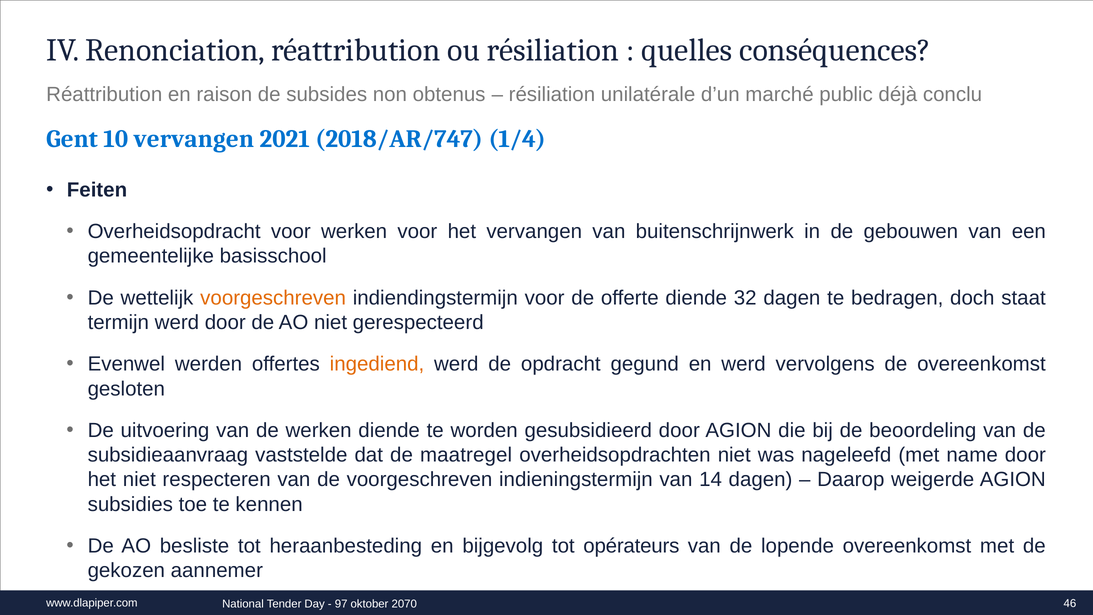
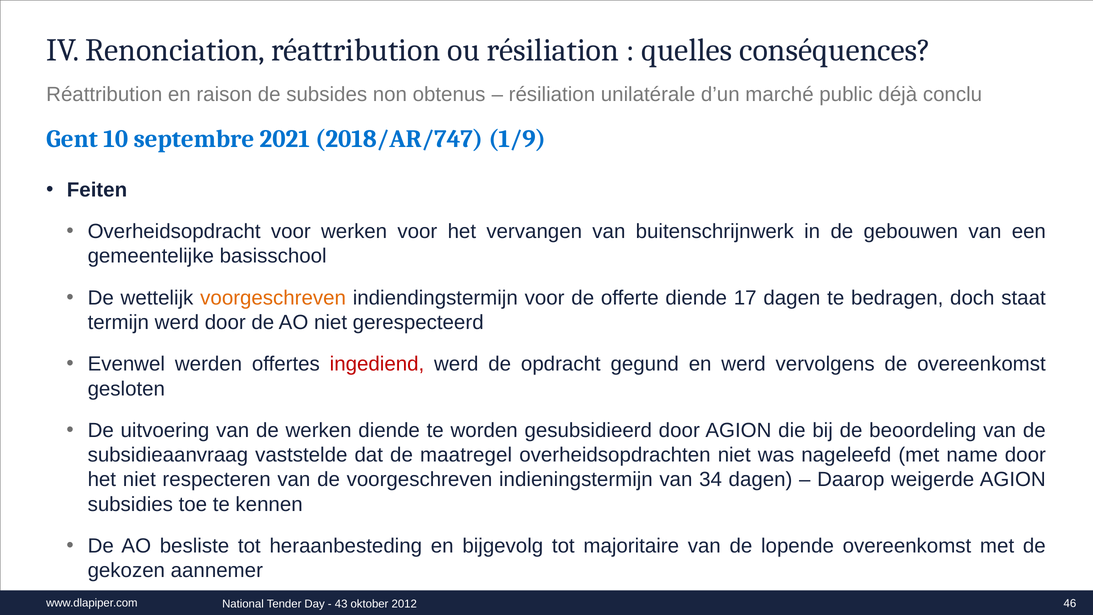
10 vervangen: vervangen -> septembre
1/4: 1/4 -> 1/9
32: 32 -> 17
ingediend colour: orange -> red
14: 14 -> 34
opérateurs: opérateurs -> majoritaire
97: 97 -> 43
2070: 2070 -> 2012
